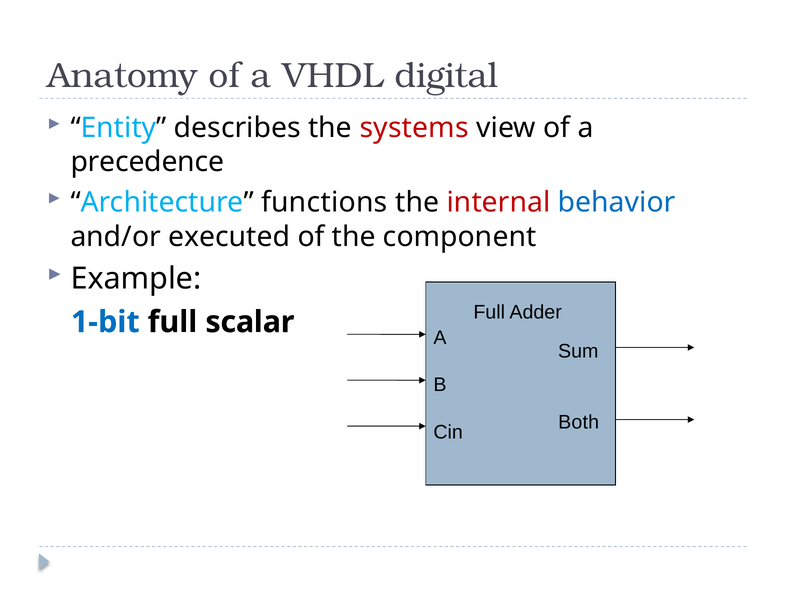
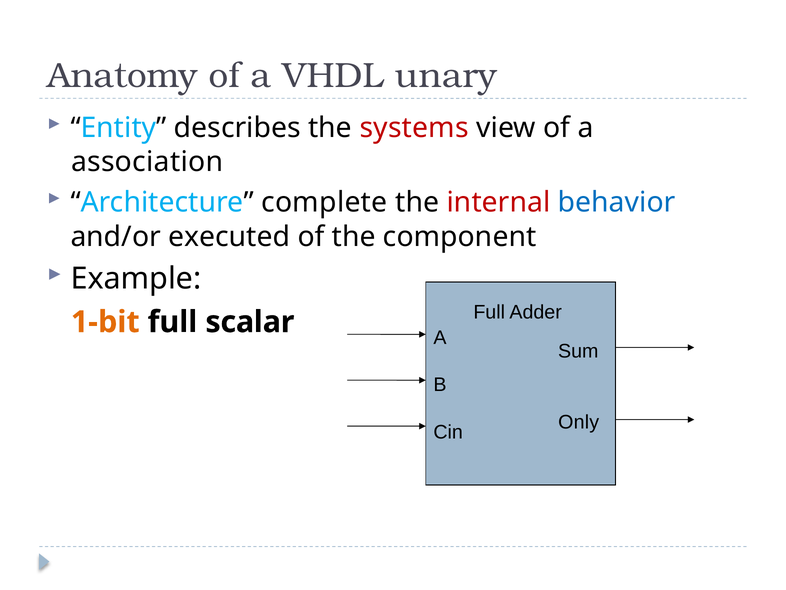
digital: digital -> unary
precedence: precedence -> association
functions: functions -> complete
1-bit colour: blue -> orange
Both: Both -> Only
